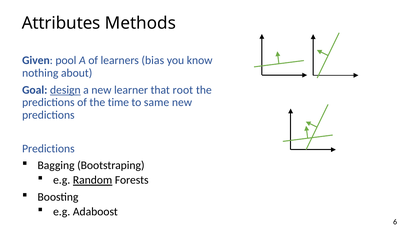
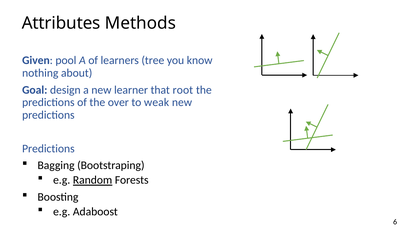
bias: bias -> tree
design underline: present -> none
time: time -> over
same: same -> weak
